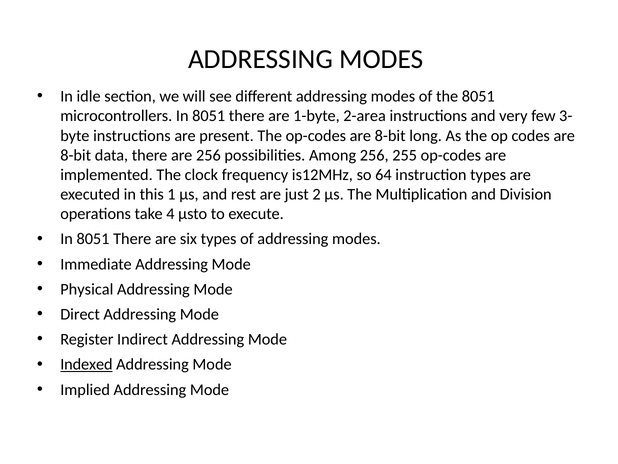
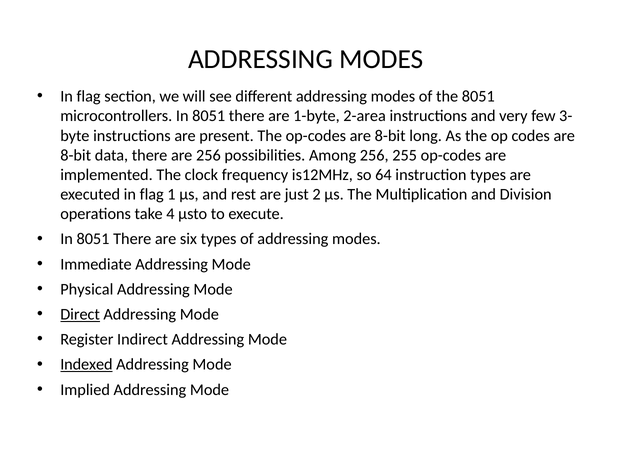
idle at (89, 96): idle -> flag
executed in this: this -> flag
Direct underline: none -> present
